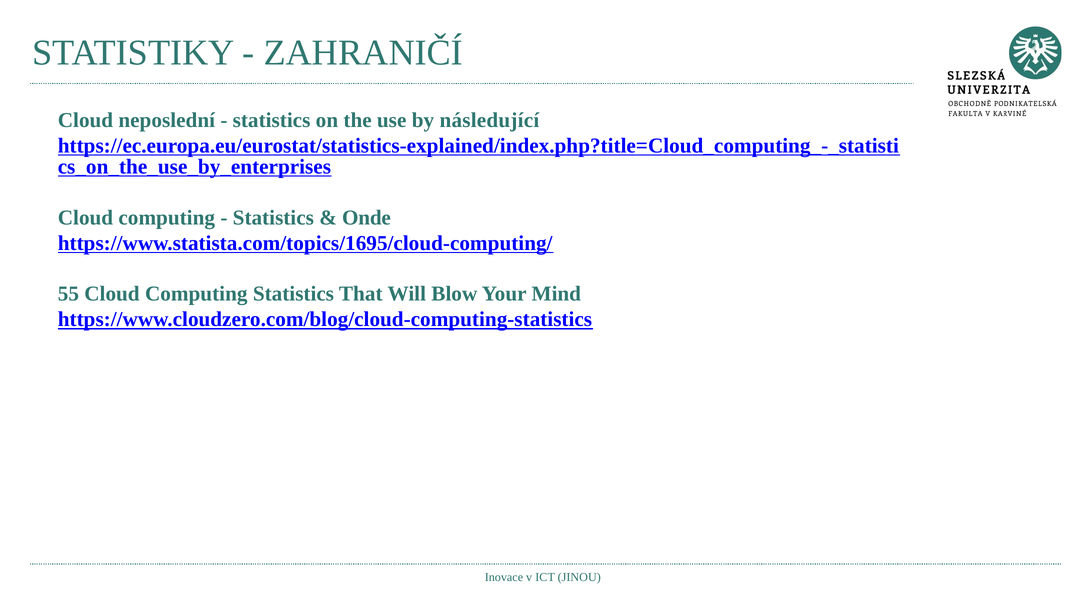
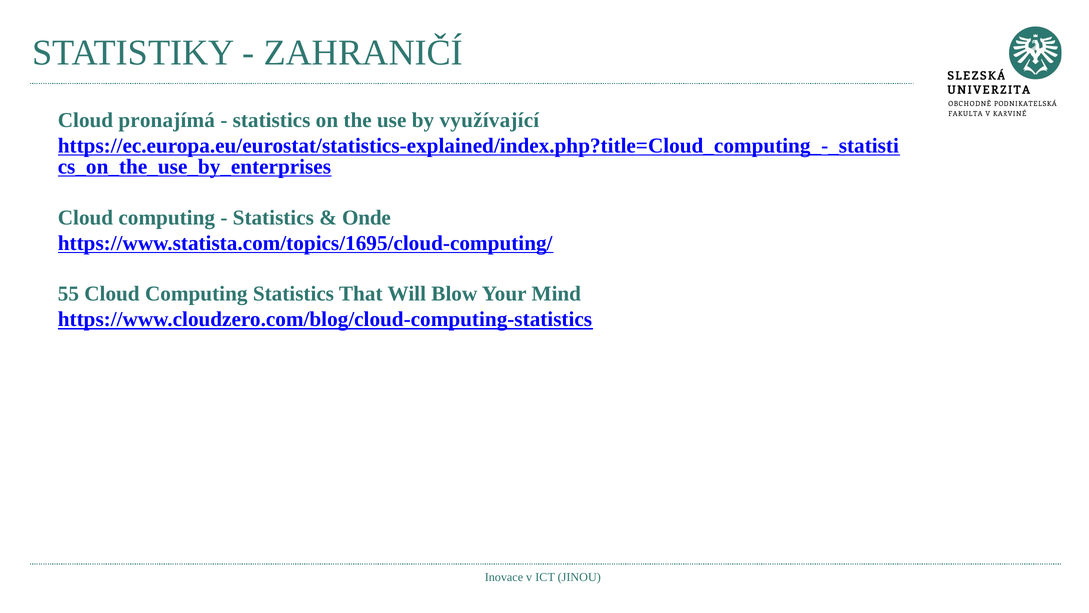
neposlední: neposlední -> pronajímá
následující: následující -> využívající
